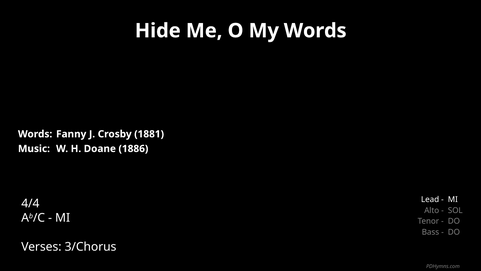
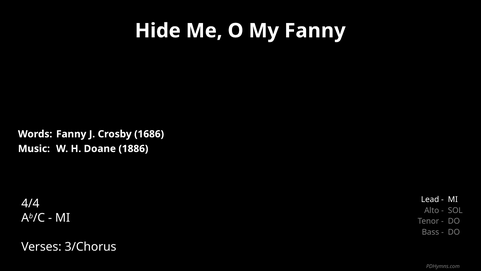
My Words: Words -> Fanny
1881: 1881 -> 1686
